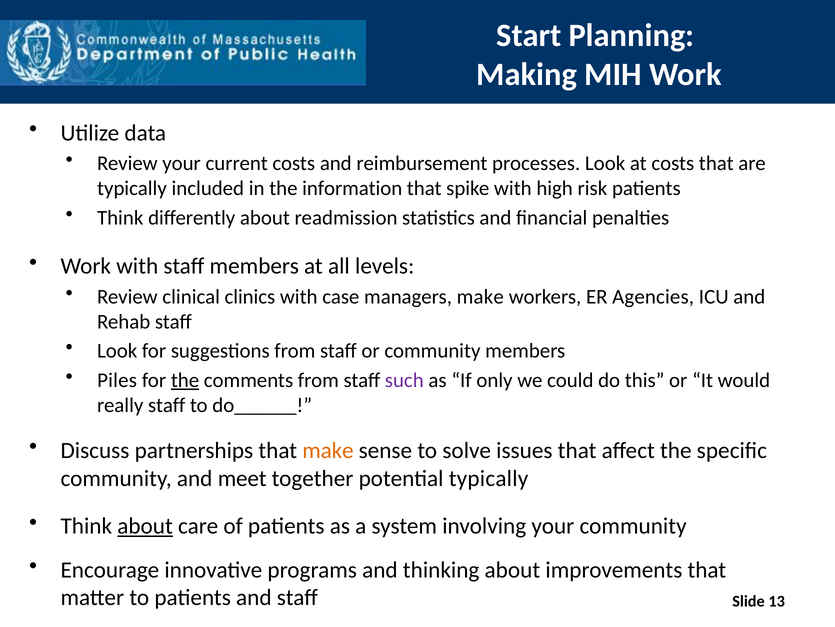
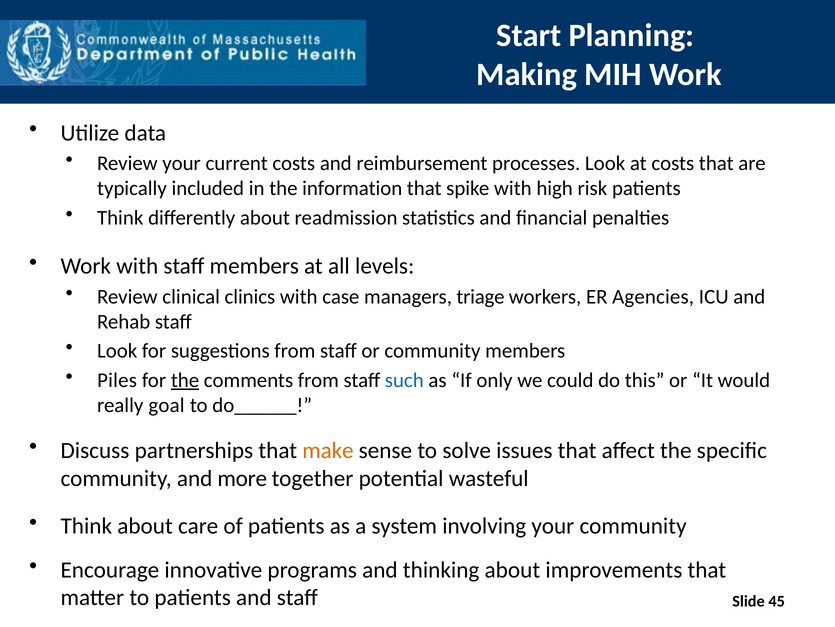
managers make: make -> triage
such colour: purple -> blue
really staff: staff -> goal
meet: meet -> more
potential typically: typically -> wasteful
about at (145, 526) underline: present -> none
13: 13 -> 45
